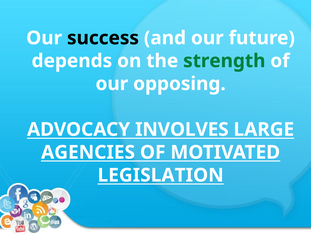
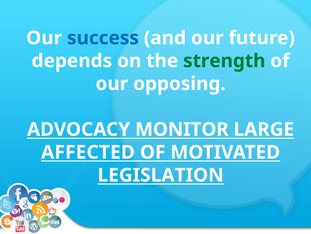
success colour: black -> blue
INVOLVES: INVOLVES -> MONITOR
AGENCIES: AGENCIES -> AFFECTED
